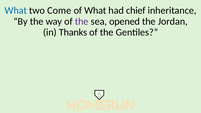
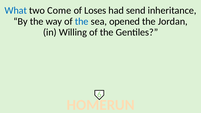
of What: What -> Loses
chief: chief -> send
the at (82, 21) colour: purple -> blue
Thanks: Thanks -> Willing
